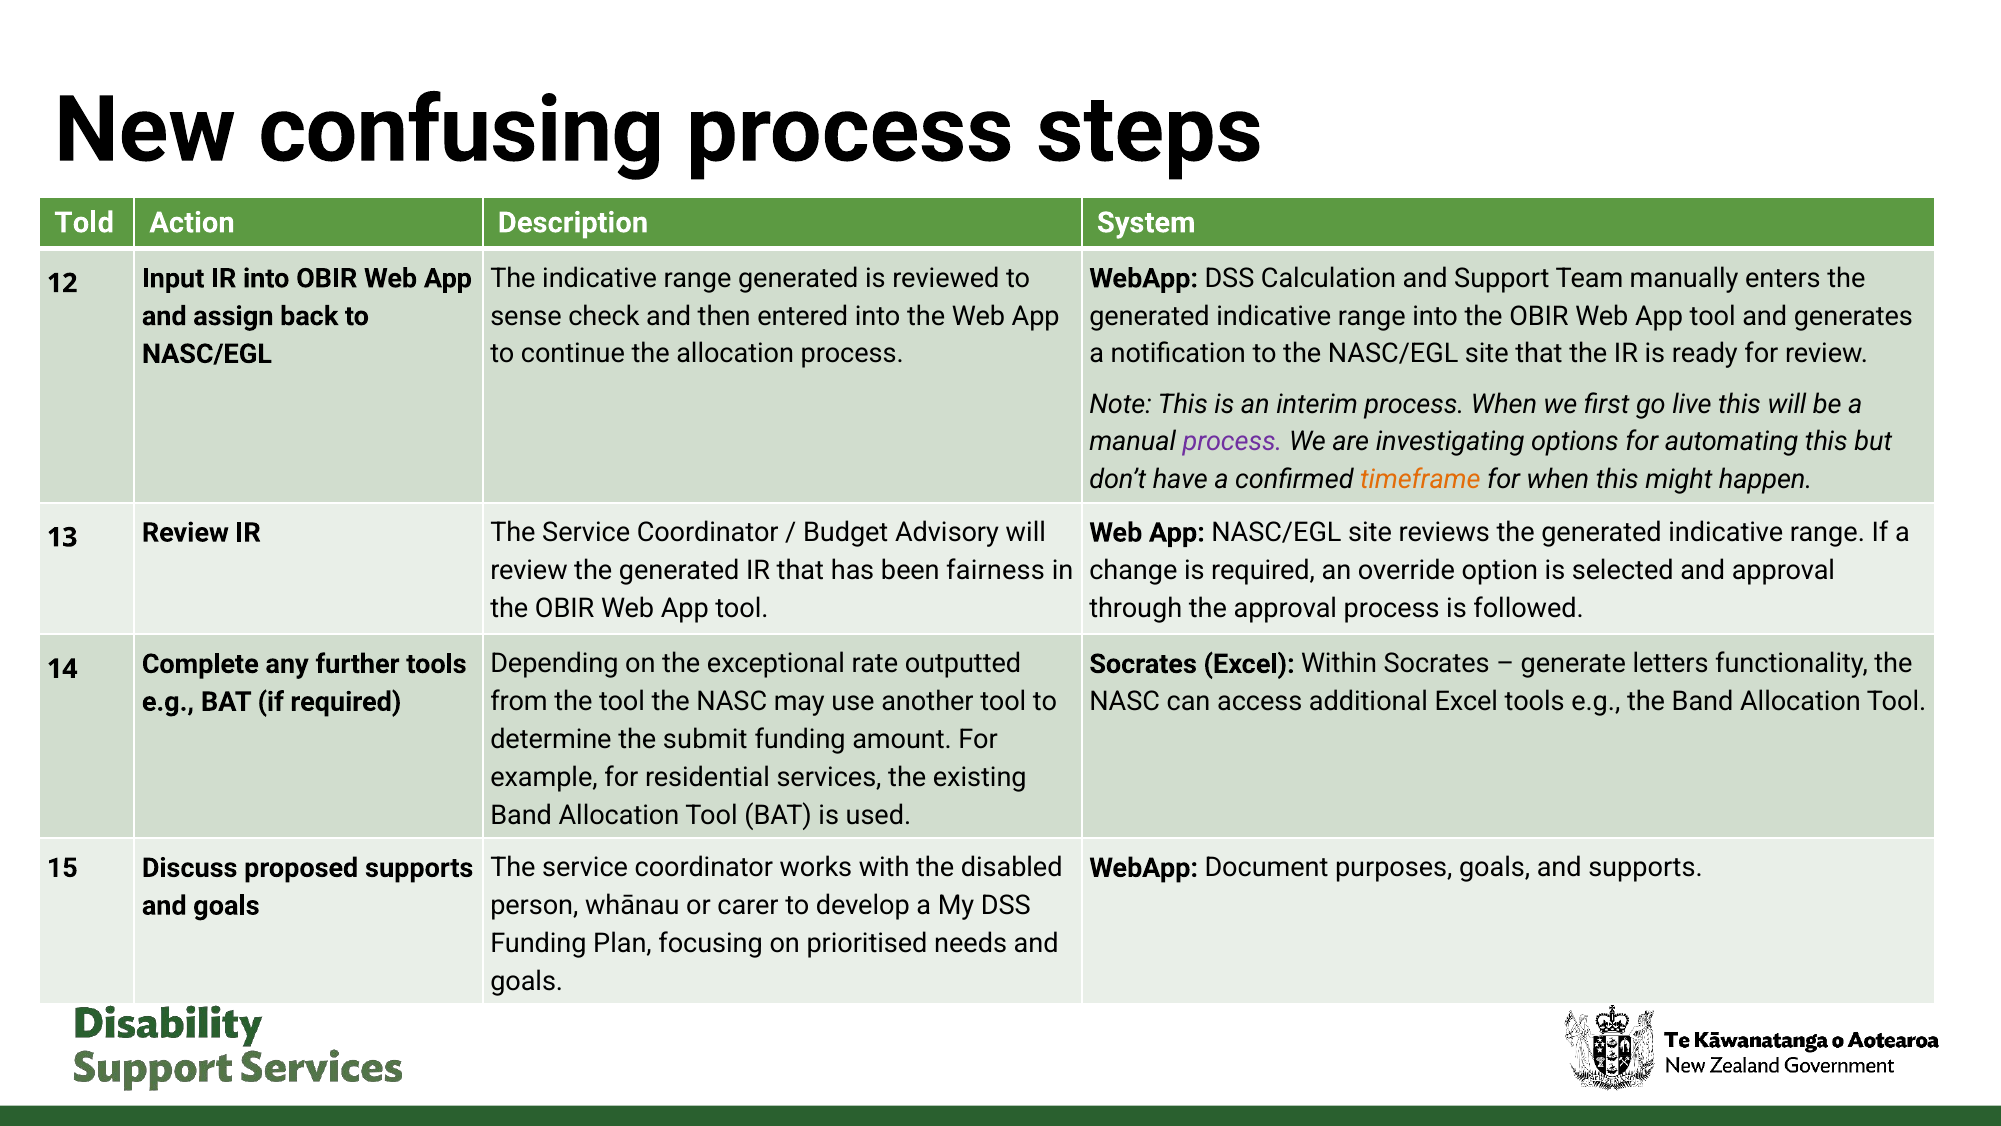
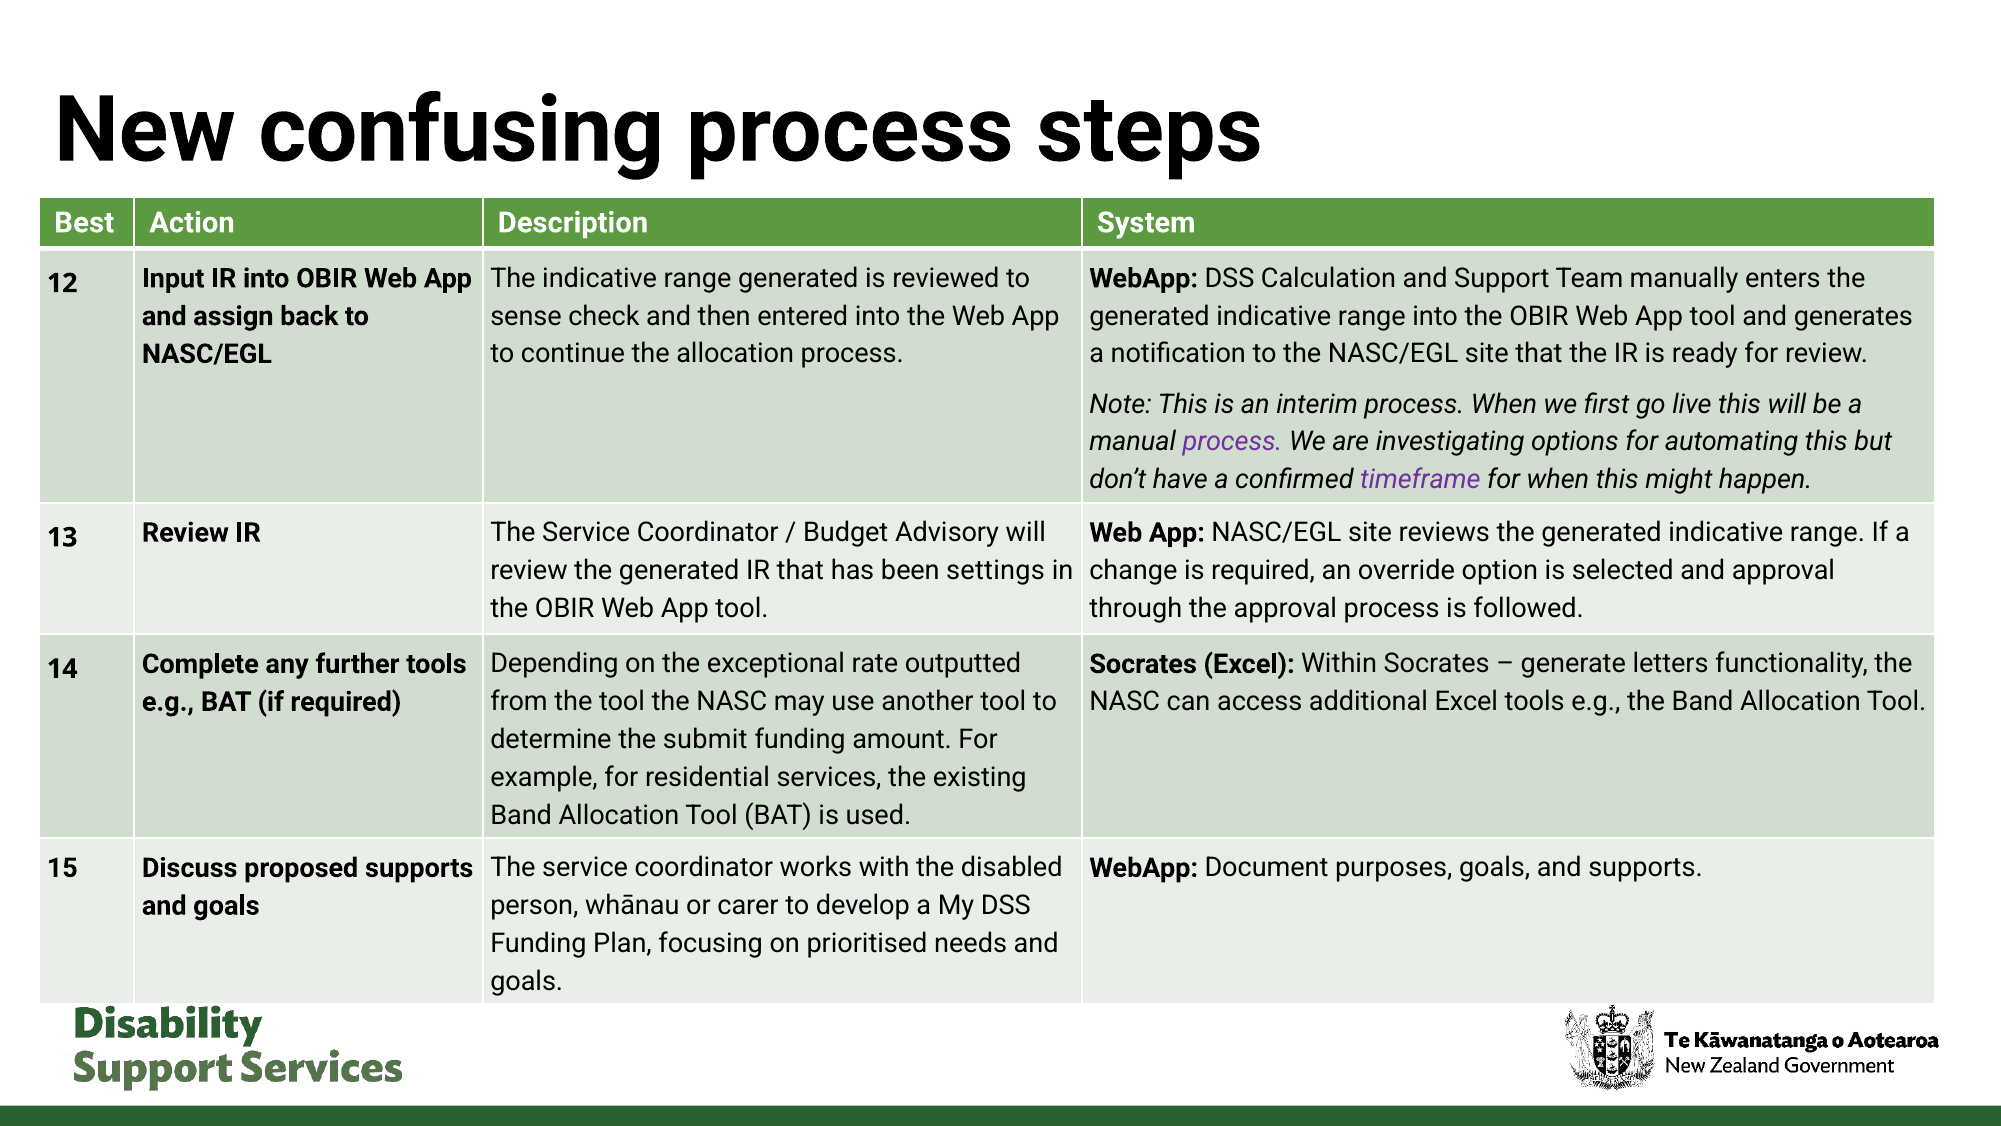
Told: Told -> Best
timeframe colour: orange -> purple
fairness: fairness -> settings
